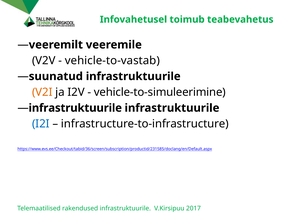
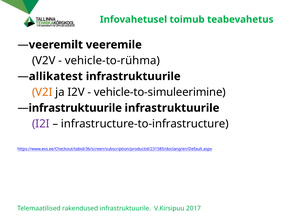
vehicle-to-vastab: vehicle-to-vastab -> vehicle-to-rühma
suunatud: suunatud -> allikatest
I2I colour: blue -> purple
